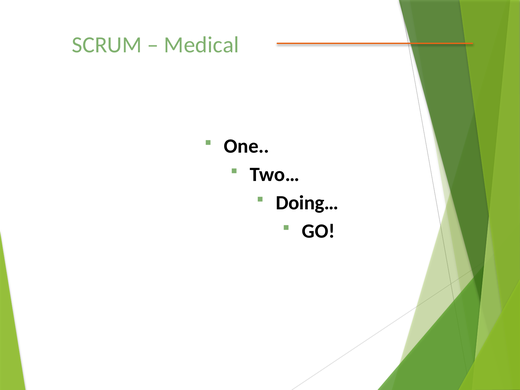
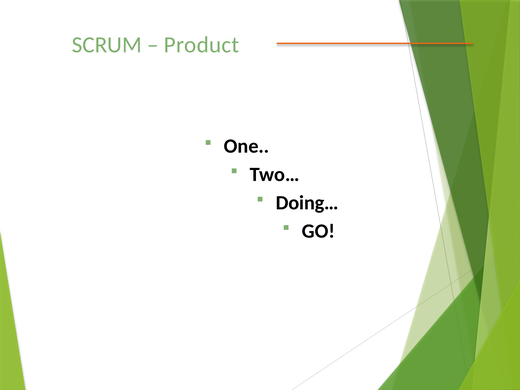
Medical: Medical -> Product
